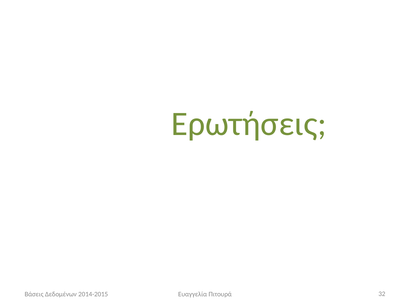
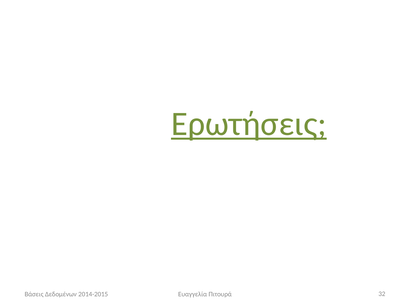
Ερωτήσεις underline: none -> present
